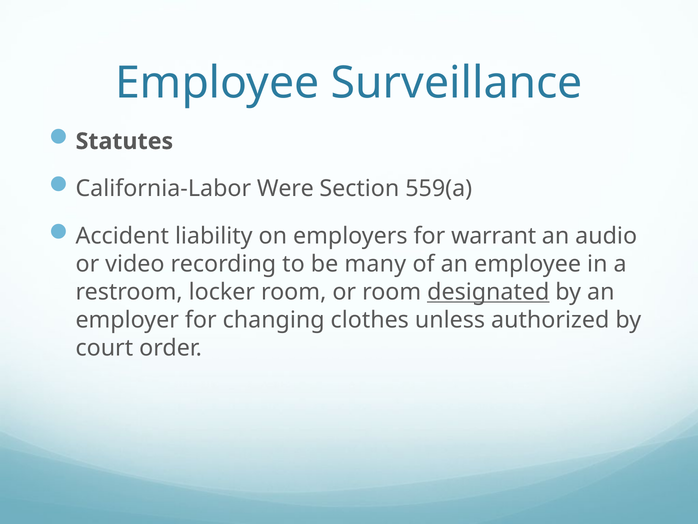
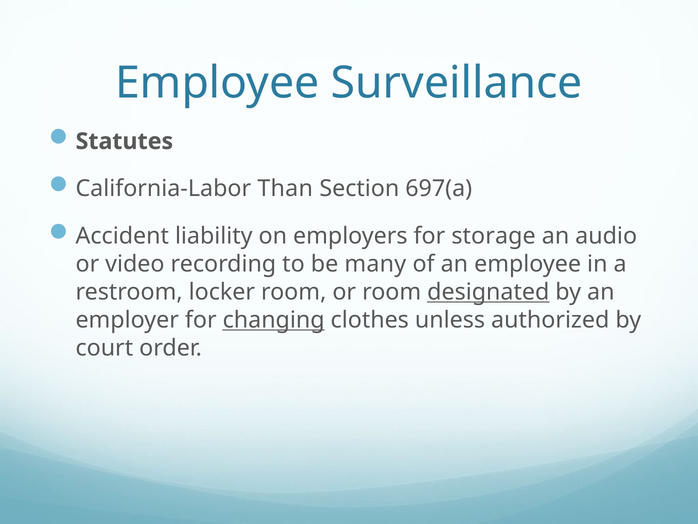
Were: Were -> Than
559(a: 559(a -> 697(a
warrant: warrant -> storage
changing underline: none -> present
